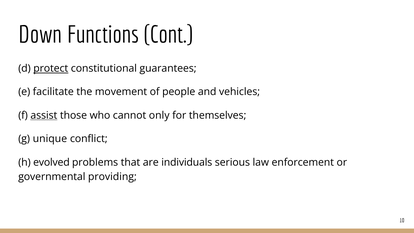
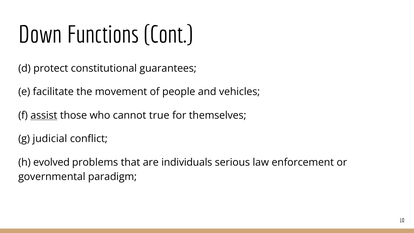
protect underline: present -> none
only: only -> true
unique: unique -> judicial
providing: providing -> paradigm
